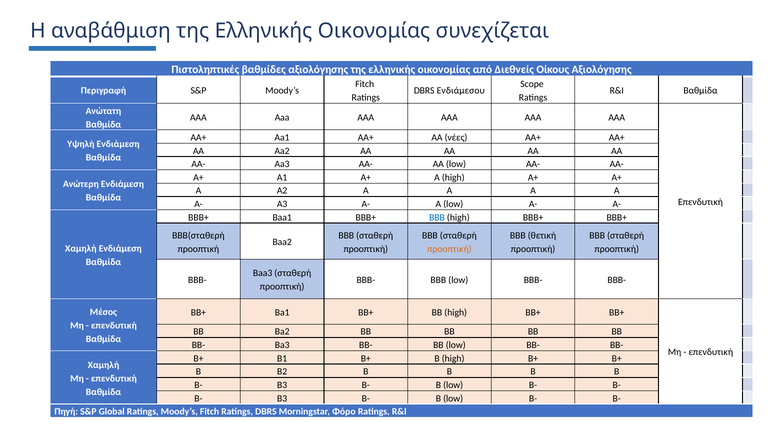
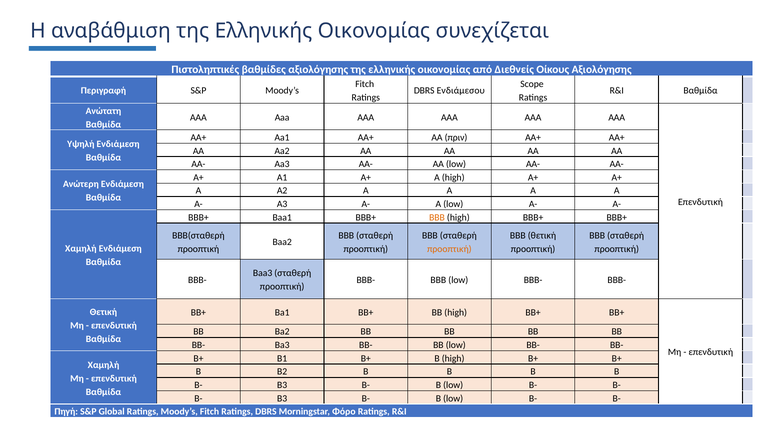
νέες: νέες -> πριν
BBB at (437, 217) colour: blue -> orange
Μέσος at (103, 312): Μέσος -> Θετική
